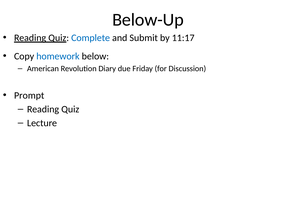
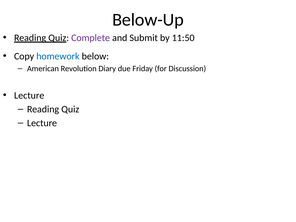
Complete colour: blue -> purple
11:17: 11:17 -> 11:50
Prompt at (29, 95): Prompt -> Lecture
